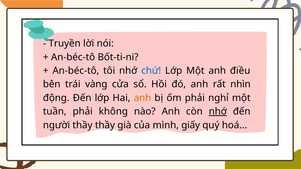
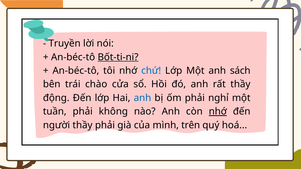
Bốt-ti-ni underline: none -> present
điều: điều -> sách
vàng: vàng -> chào
rất nhìn: nhìn -> thầy
anh at (142, 98) colour: orange -> blue
thầy thầy: thầy -> phải
giấy: giấy -> trên
